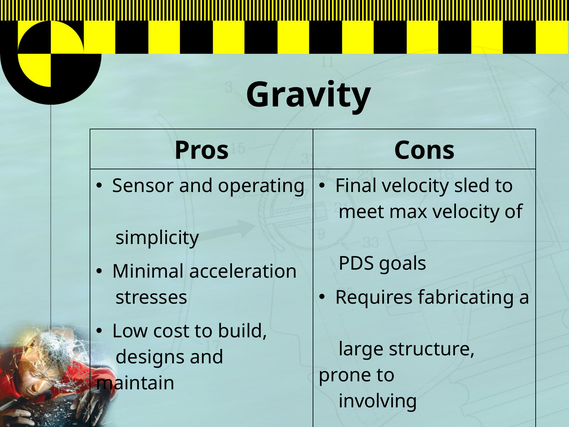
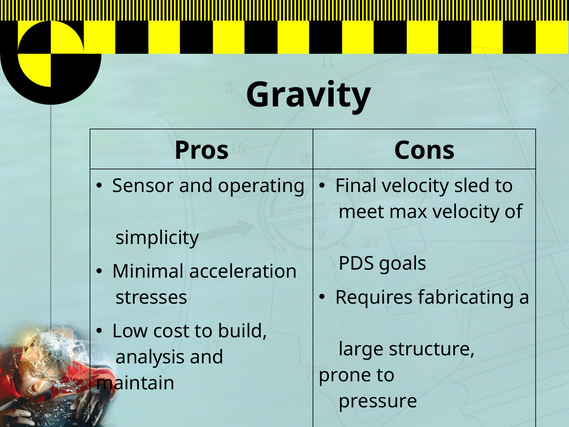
designs: designs -> analysis
involving at (378, 401): involving -> pressure
